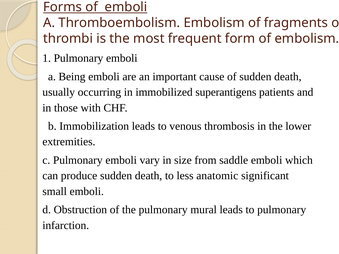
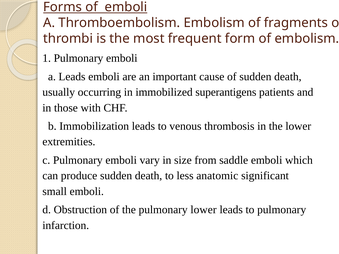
a Being: Being -> Leads
pulmonary mural: mural -> lower
